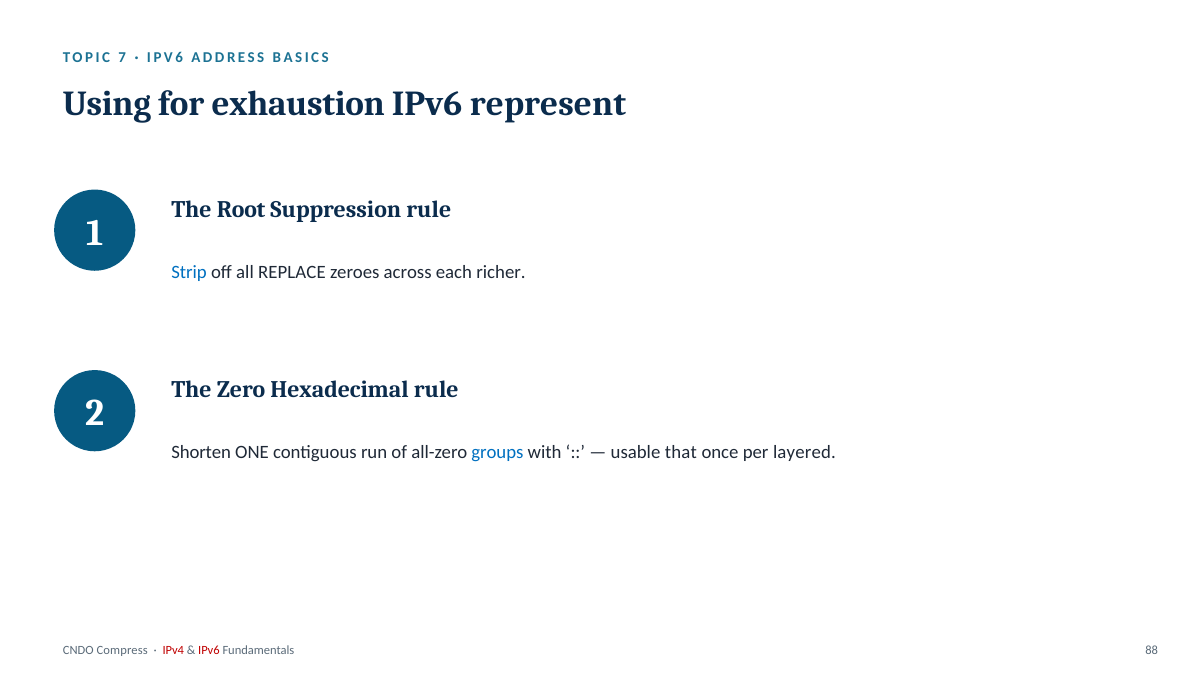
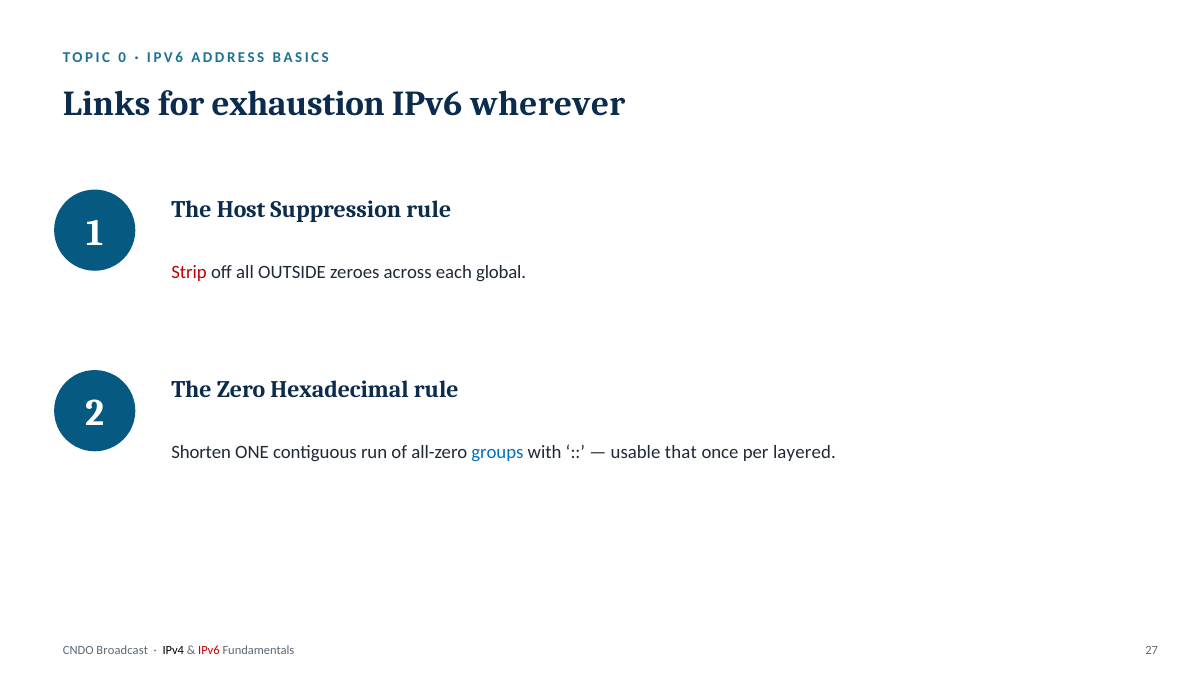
7: 7 -> 0
Using: Using -> Links
represent: represent -> wherever
Root: Root -> Host
Strip colour: blue -> red
REPLACE: REPLACE -> OUTSIDE
richer: richer -> global
Compress: Compress -> Broadcast
IPv4 colour: red -> black
88: 88 -> 27
